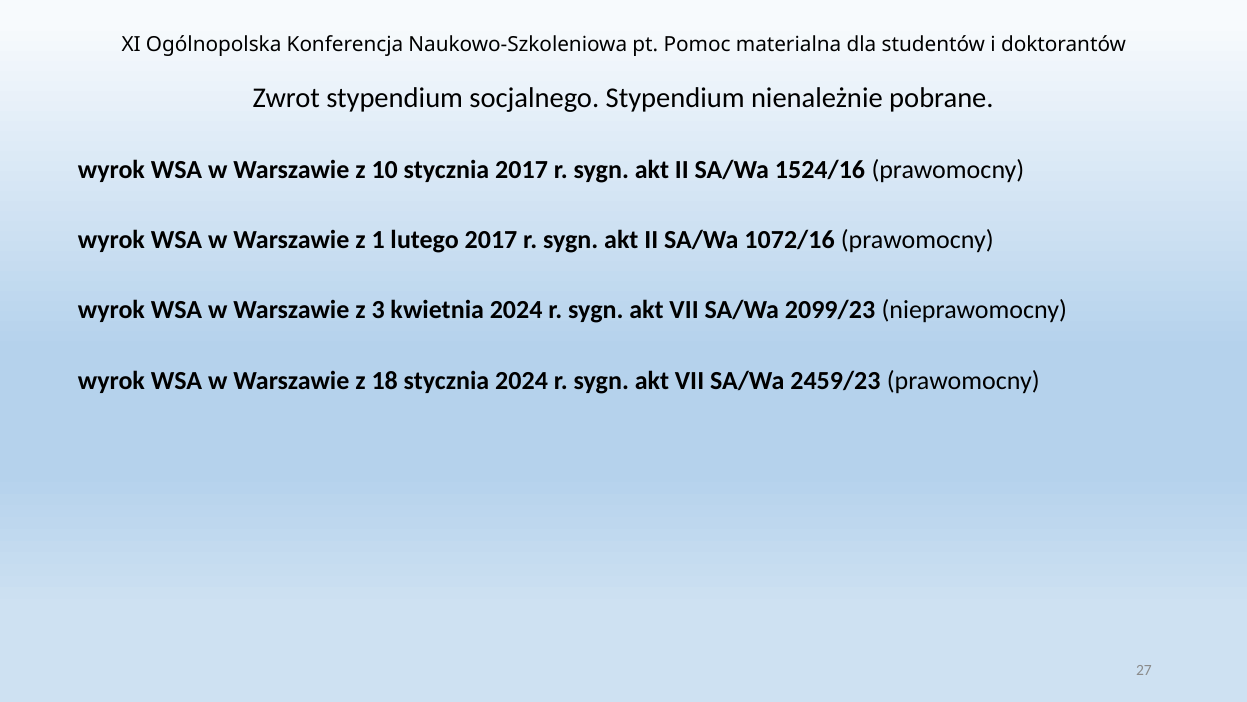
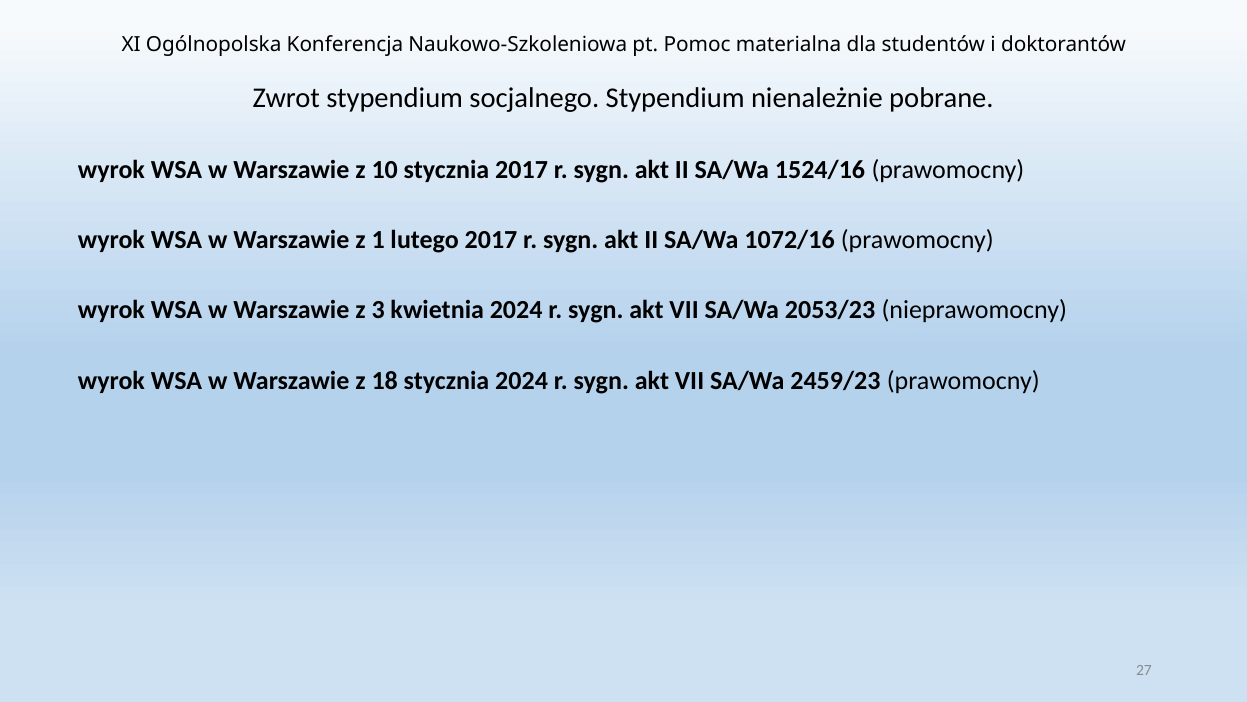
2099/23: 2099/23 -> 2053/23
